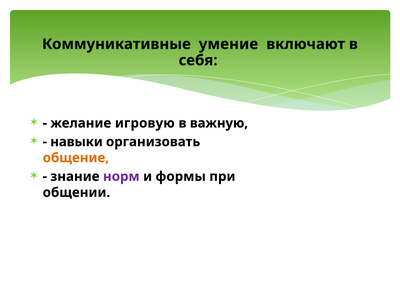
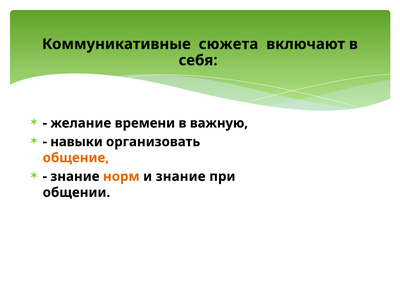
умение: умение -> сюжета
игровую: игровую -> времени
норм colour: purple -> orange
и формы: формы -> знание
